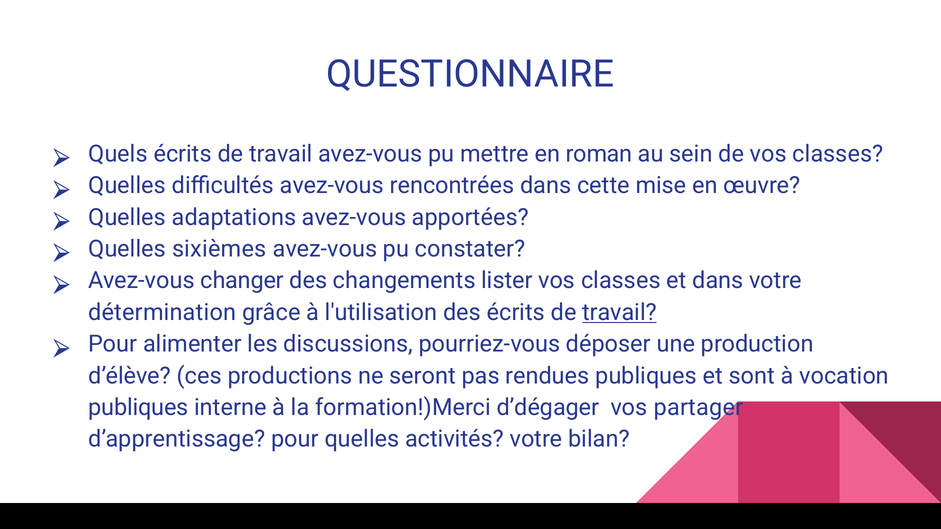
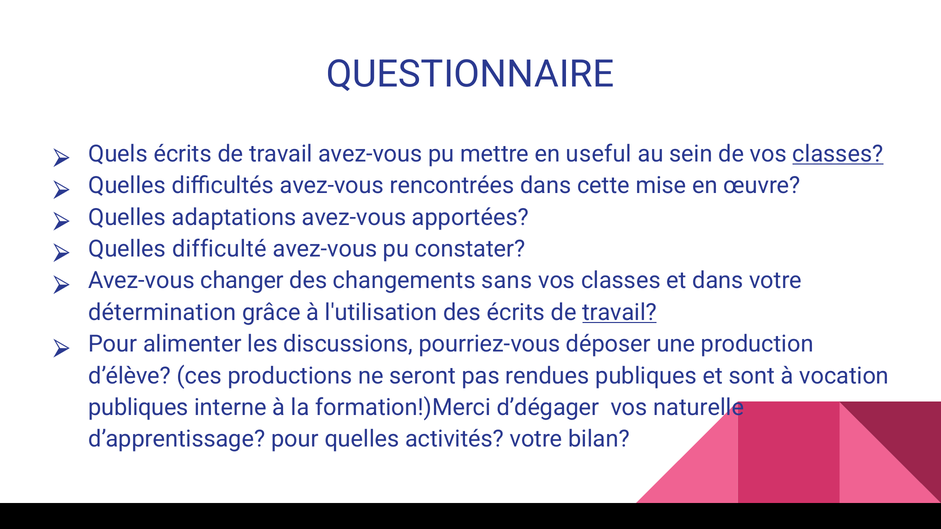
roman: roman -> useful
classes at (838, 154) underline: none -> present
sixièmes: sixièmes -> difficulté
lister: lister -> sans
partager: partager -> naturelle
